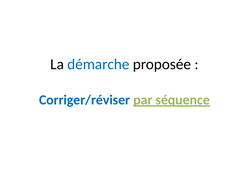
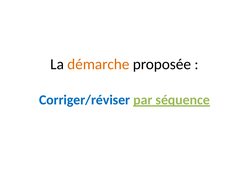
démarche colour: blue -> orange
